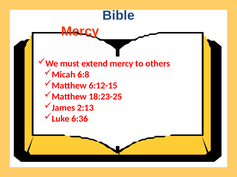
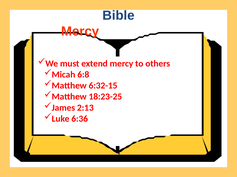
6:12-15: 6:12-15 -> 6:32-15
